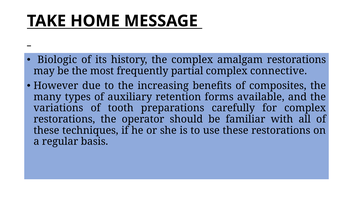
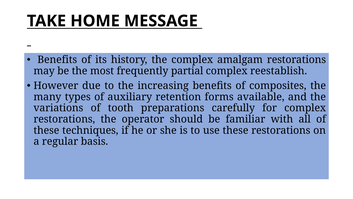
Biologic at (57, 60): Biologic -> Benefits
connective: connective -> reestablish
